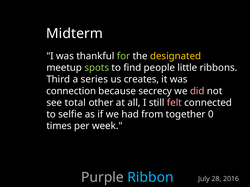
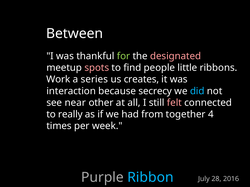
Midterm: Midterm -> Between
designated colour: yellow -> pink
spots colour: light green -> pink
Third: Third -> Work
connection: connection -> interaction
did colour: pink -> light blue
total: total -> near
selfie: selfie -> really
0: 0 -> 4
